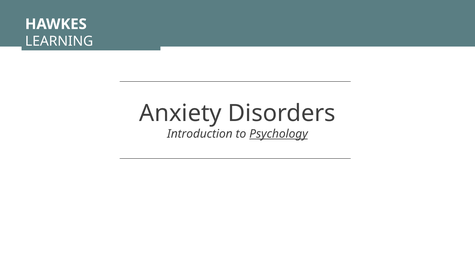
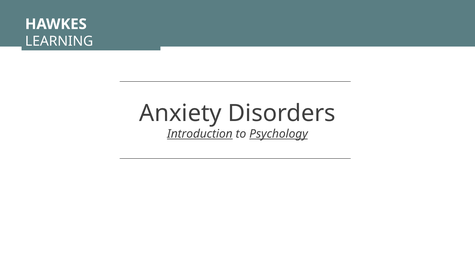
Introduction underline: none -> present
